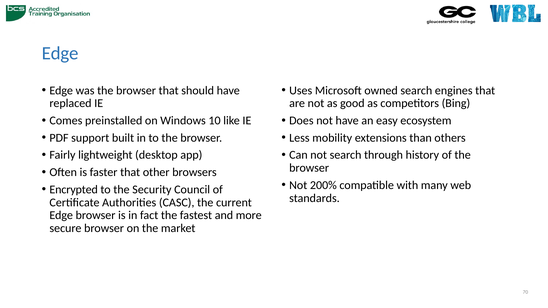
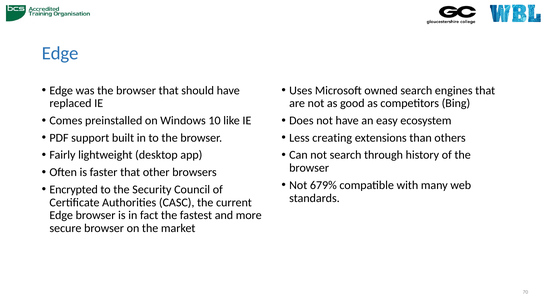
mobility: mobility -> creating
200%: 200% -> 679%
